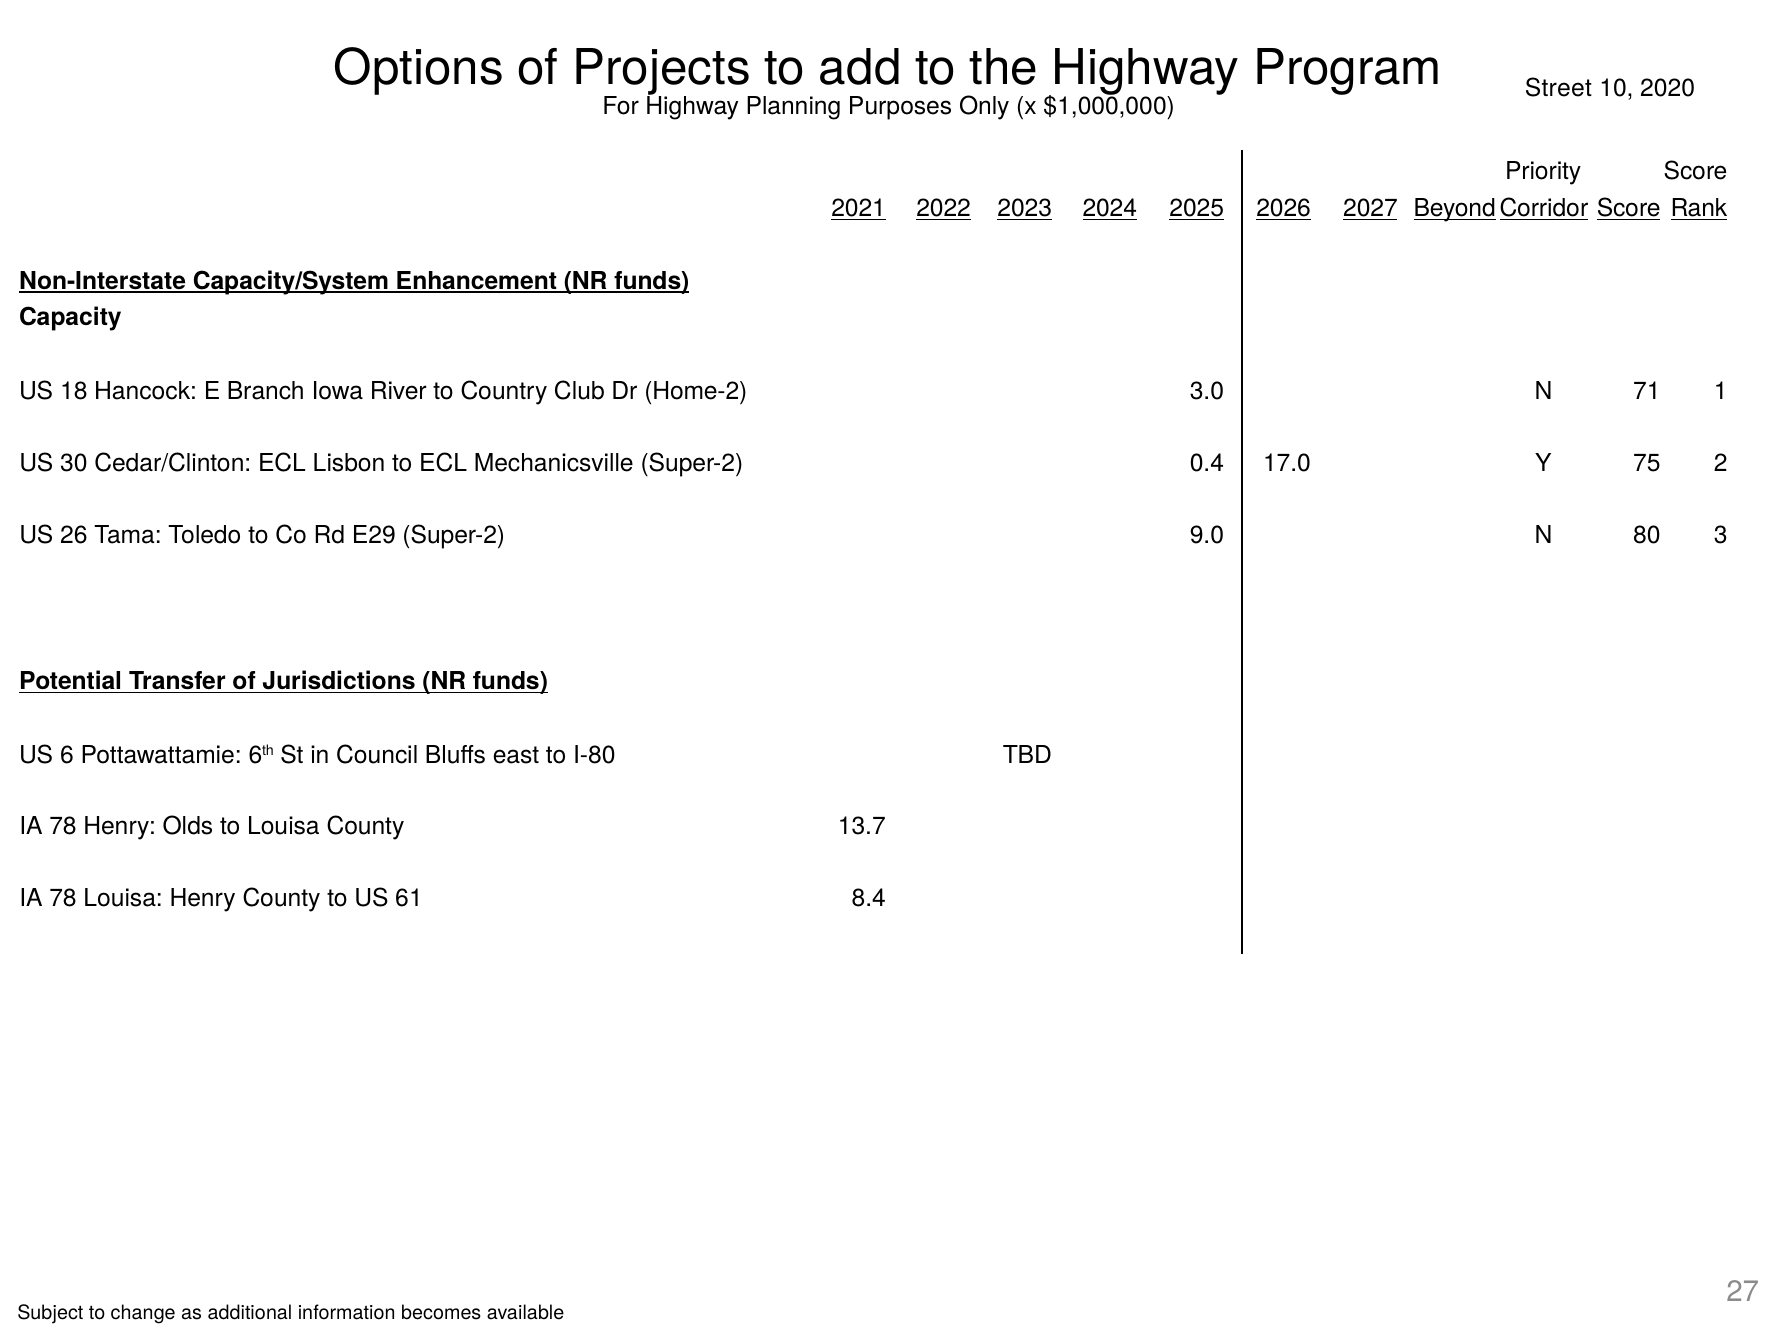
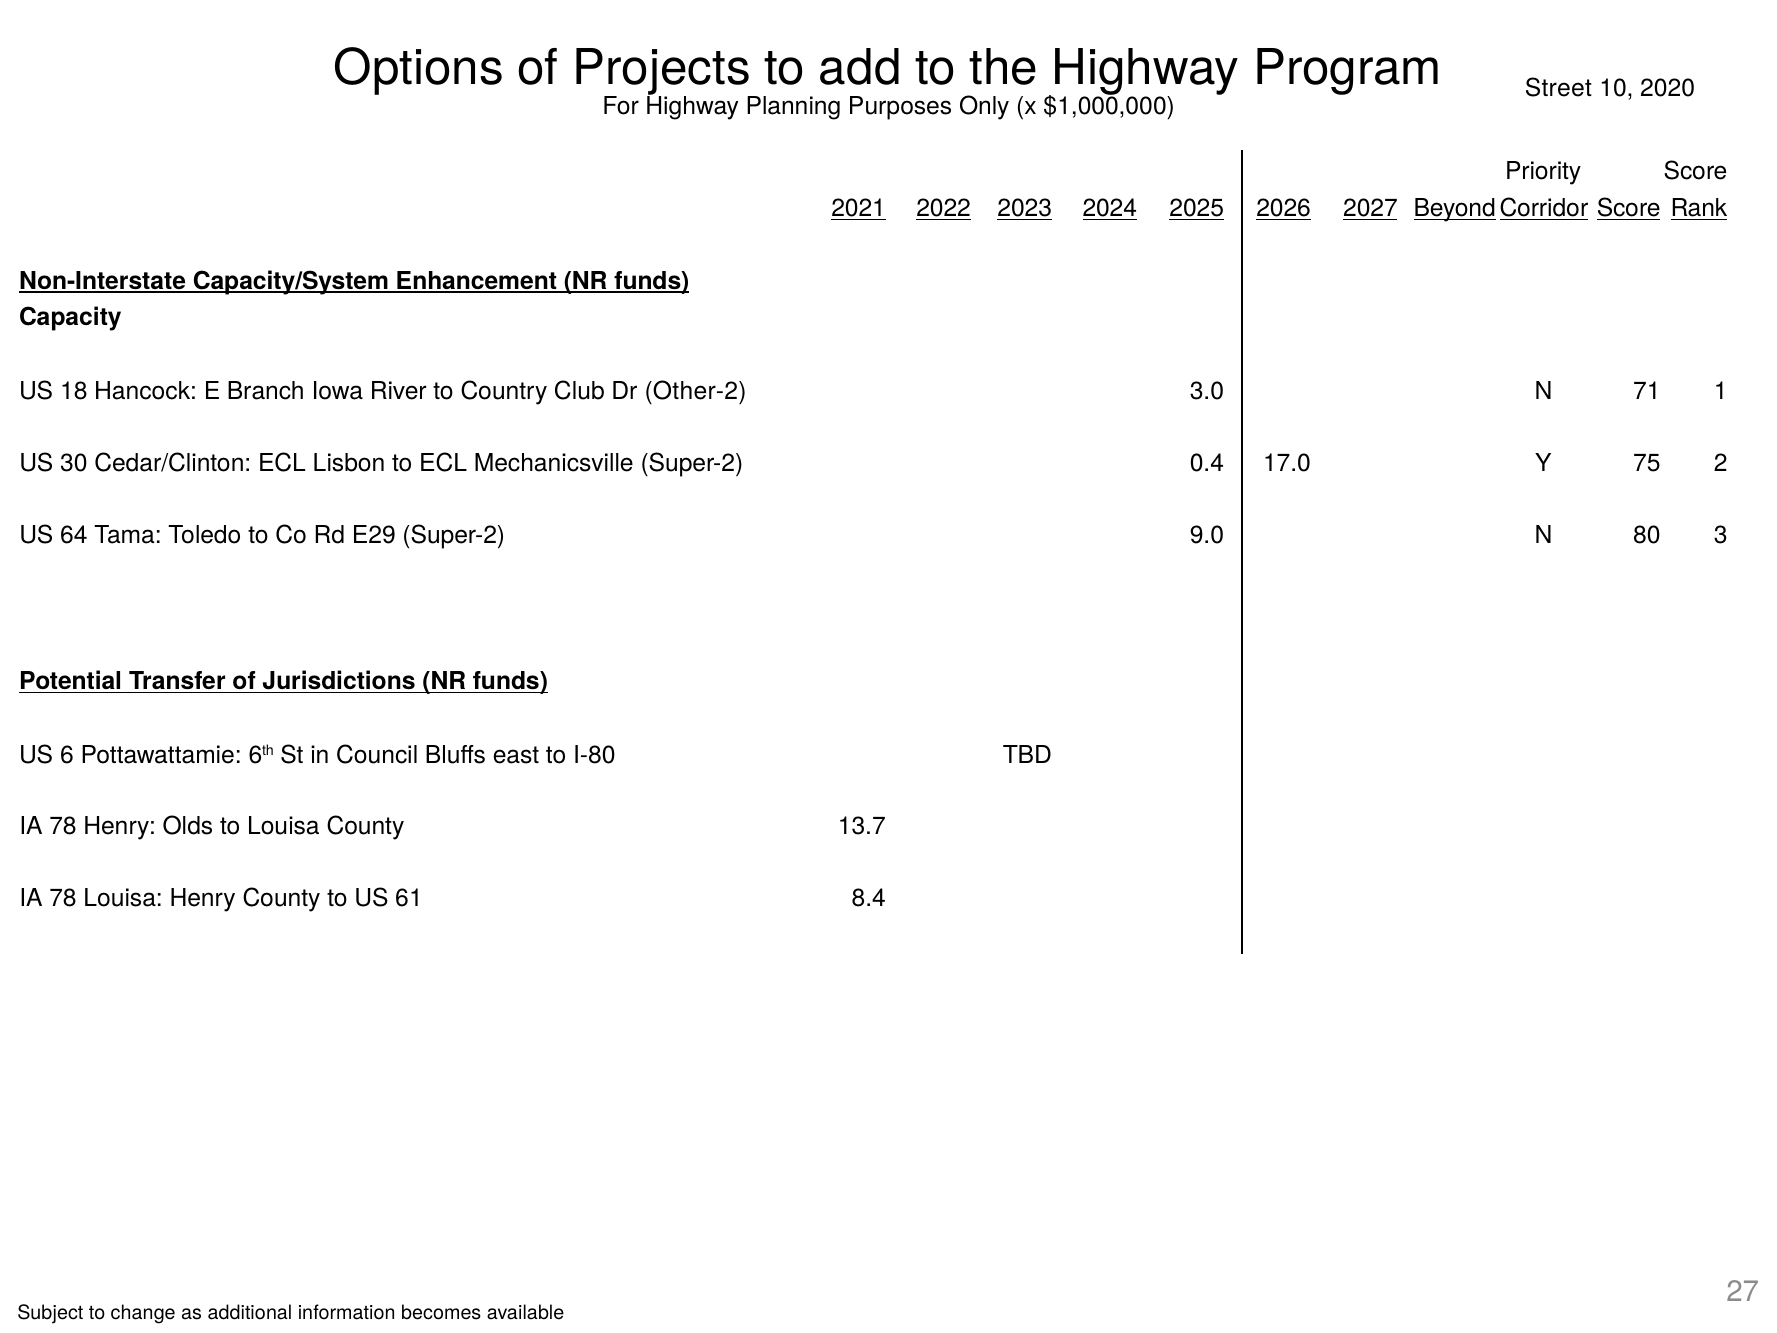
Home-2: Home-2 -> Other-2
26: 26 -> 64
